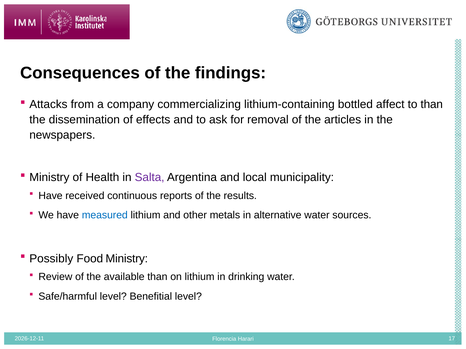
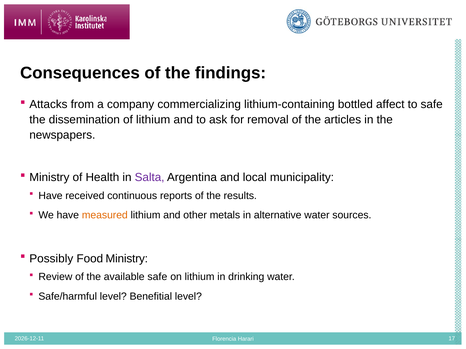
to than: than -> safe
of effects: effects -> lithium
measured colour: blue -> orange
available than: than -> safe
